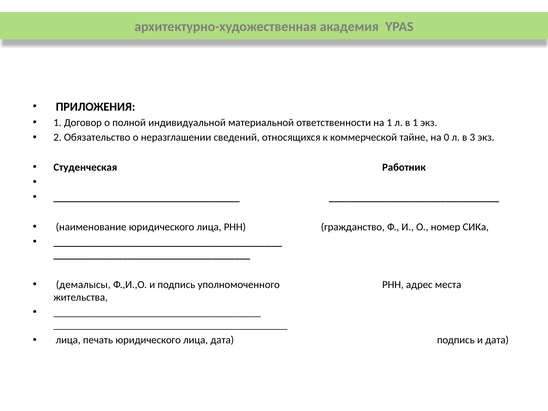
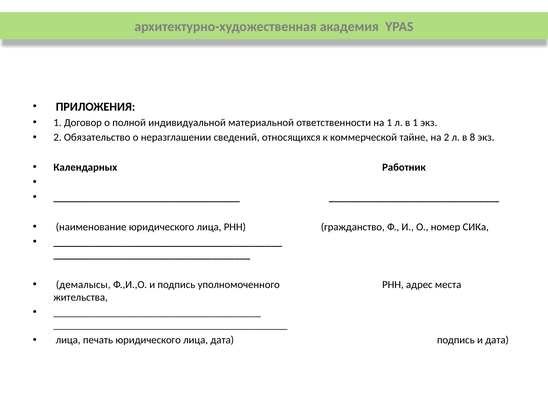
на 0: 0 -> 2
3: 3 -> 8
Студенческая: Студенческая -> Календарных
